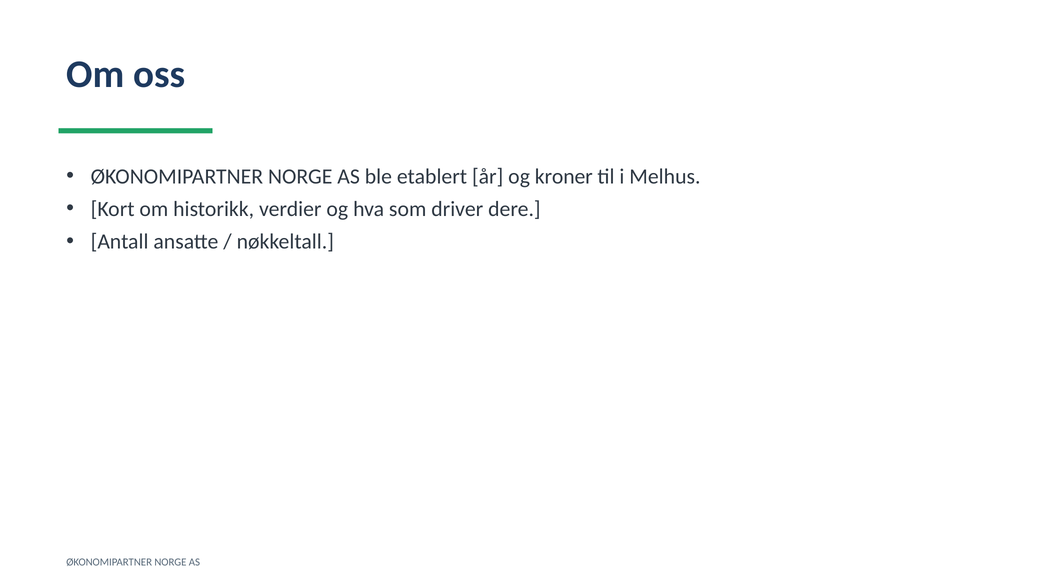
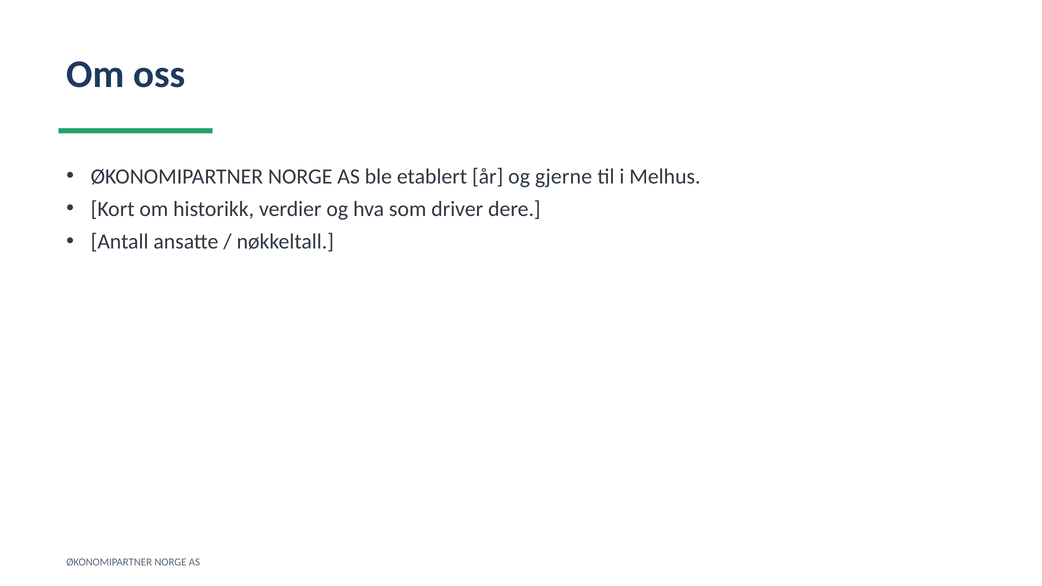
kroner: kroner -> gjerne
